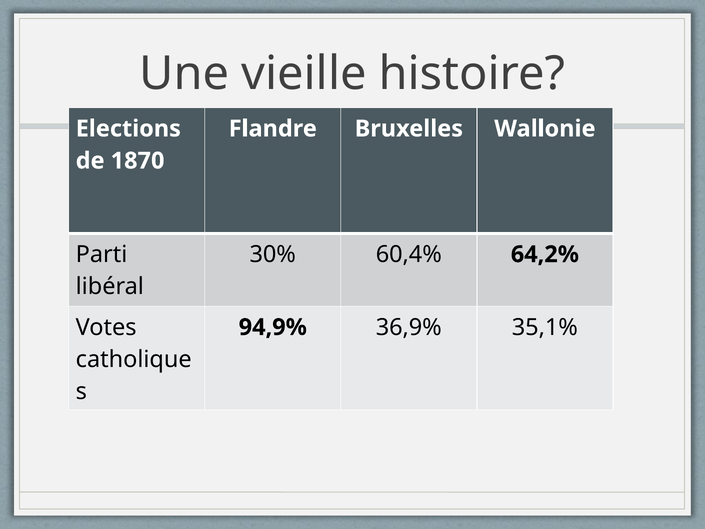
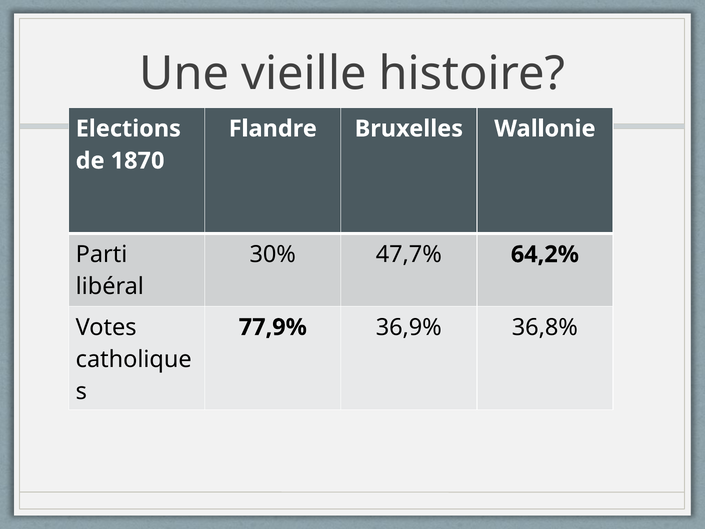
60,4%: 60,4% -> 47,7%
94,9%: 94,9% -> 77,9%
35,1%: 35,1% -> 36,8%
